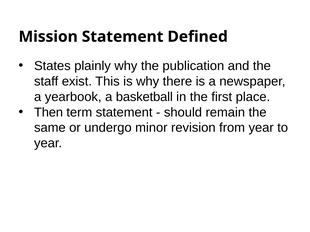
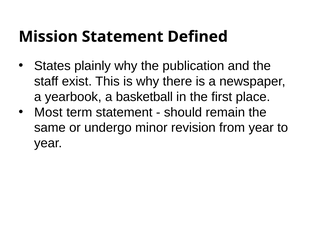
Then: Then -> Most
